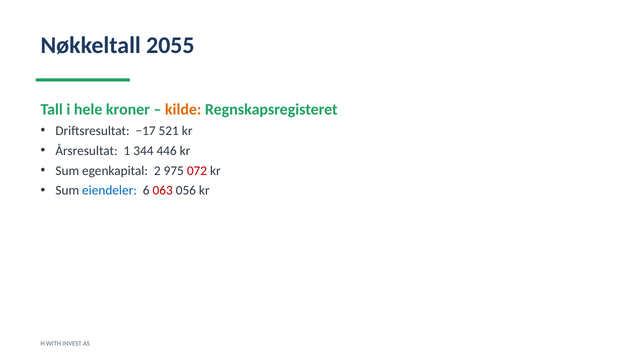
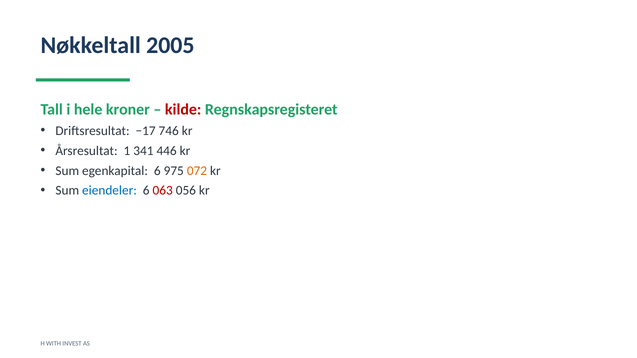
2055: 2055 -> 2005
kilde colour: orange -> red
521: 521 -> 746
344: 344 -> 341
egenkapital 2: 2 -> 6
072 colour: red -> orange
